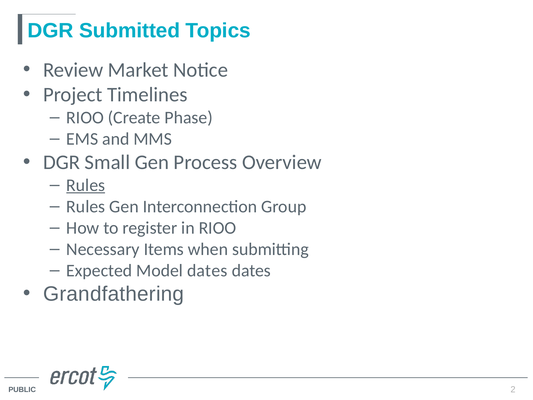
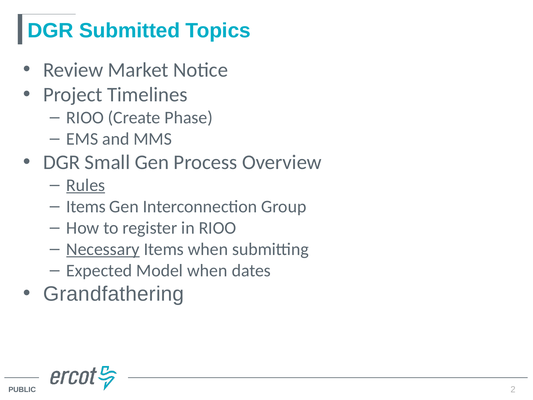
Rules at (86, 206): Rules -> Items
Necessary underline: none -> present
Model dates: dates -> when
